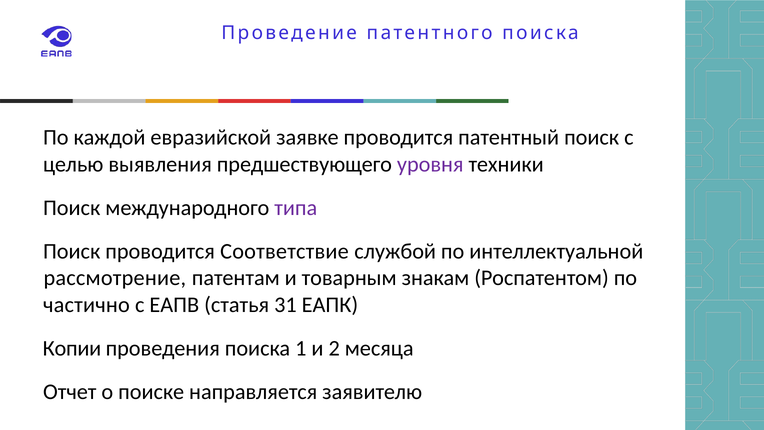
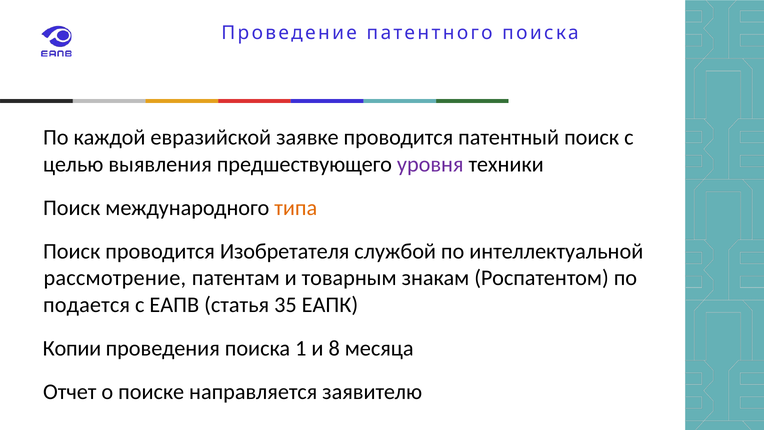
типа colour: purple -> orange
Соответствие: Соответствие -> Изобретателя
частично: частично -> подается
31: 31 -> 35
2: 2 -> 8
